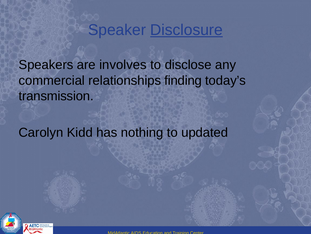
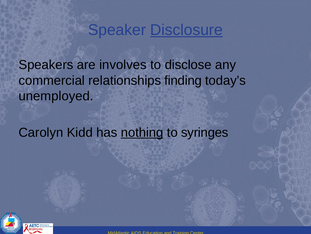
transmission: transmission -> unemployed
nothing underline: none -> present
updated: updated -> syringes
